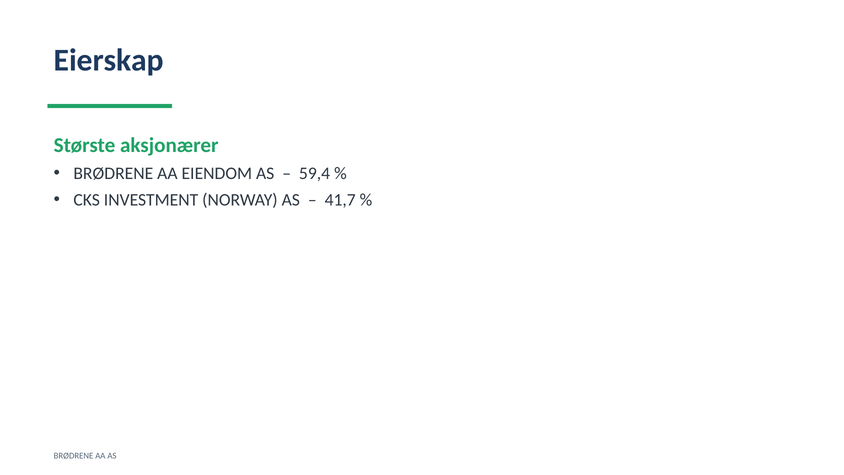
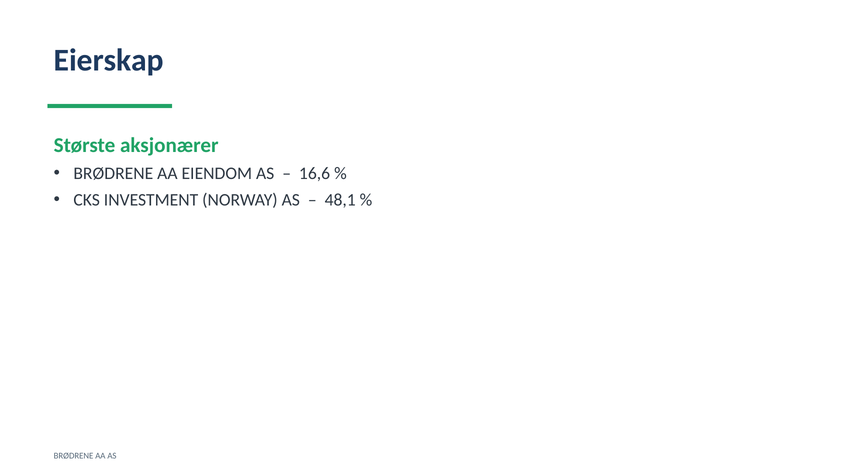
59,4: 59,4 -> 16,6
41,7: 41,7 -> 48,1
